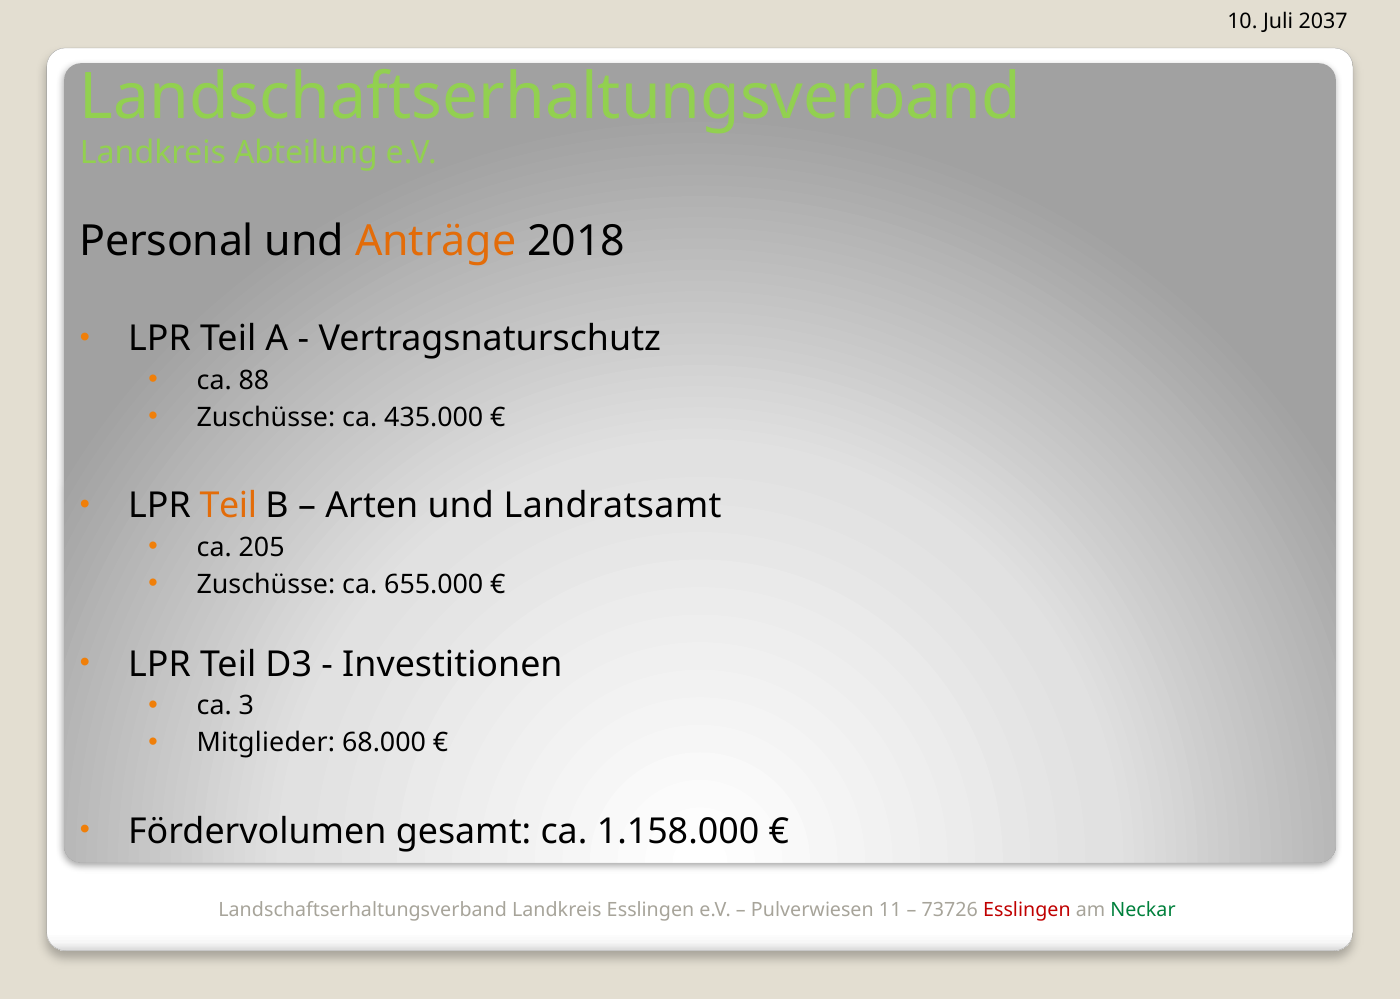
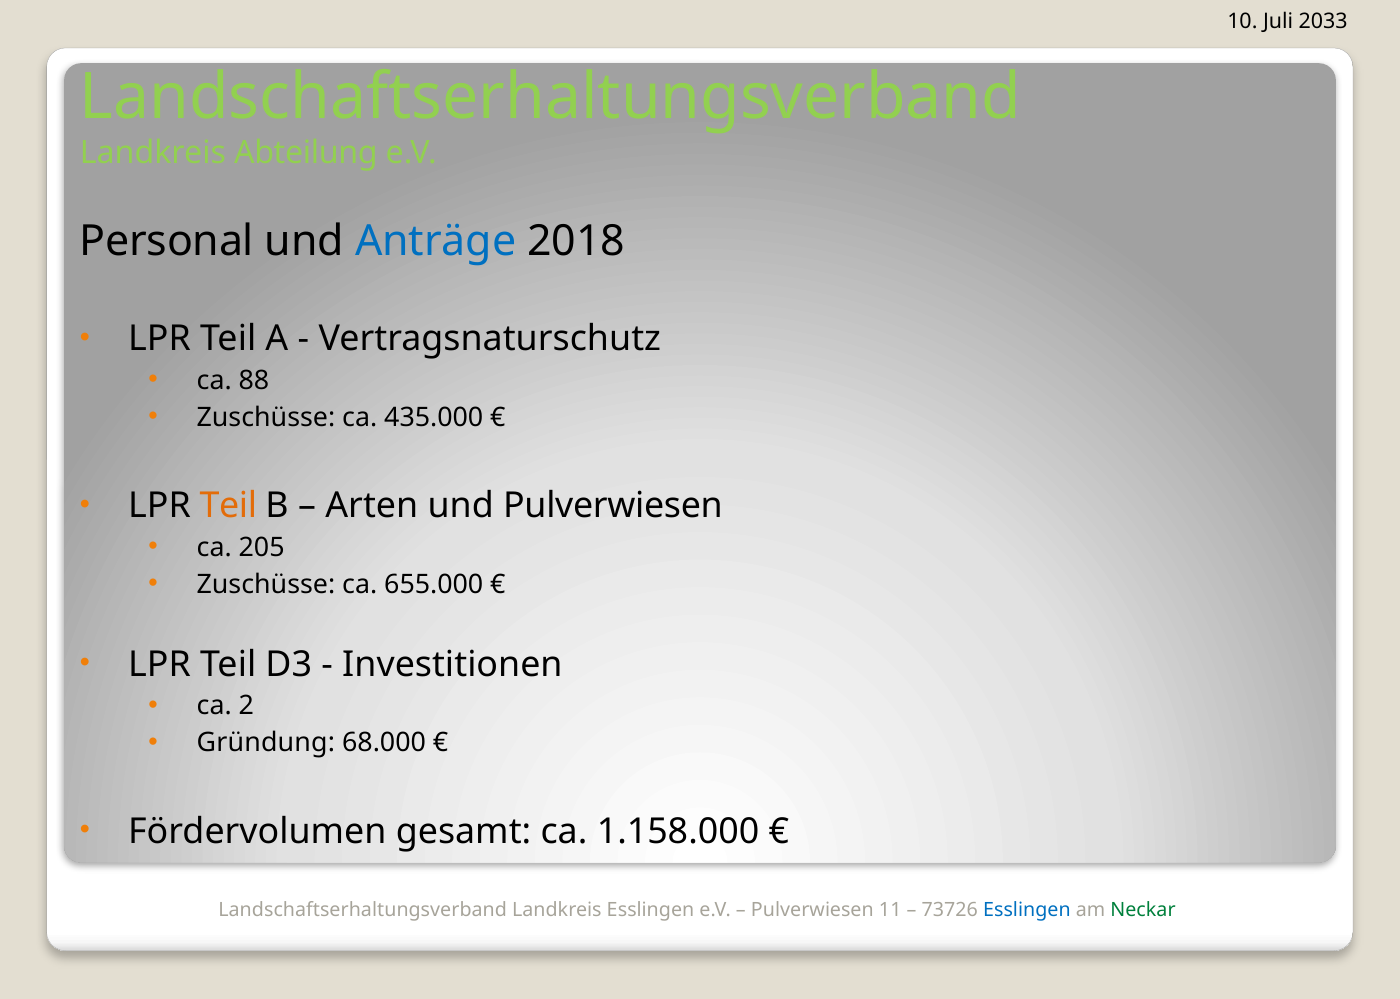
2037: 2037 -> 2033
Anträge colour: orange -> blue
und Landratsamt: Landratsamt -> Pulverwiesen
3: 3 -> 2
Mitglieder: Mitglieder -> Gründung
Esslingen at (1027, 911) colour: red -> blue
